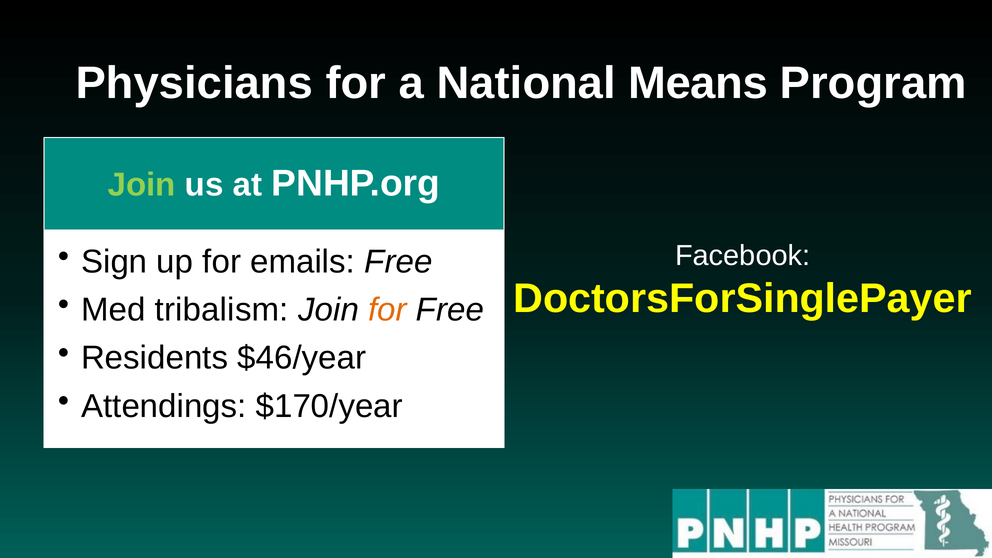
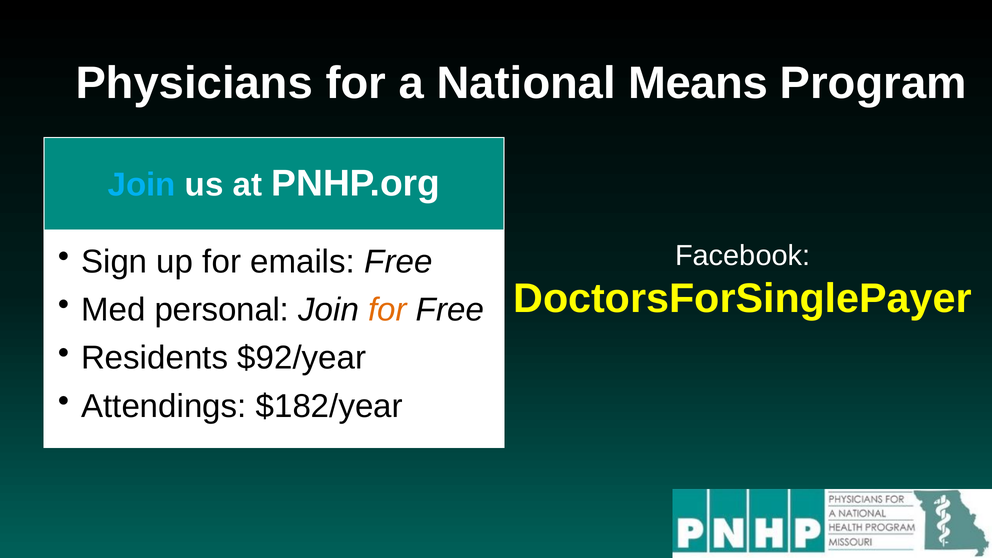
Join at (142, 185) colour: light green -> light blue
tribalism: tribalism -> personal
$46/year: $46/year -> $92/year
$170/year: $170/year -> $182/year
